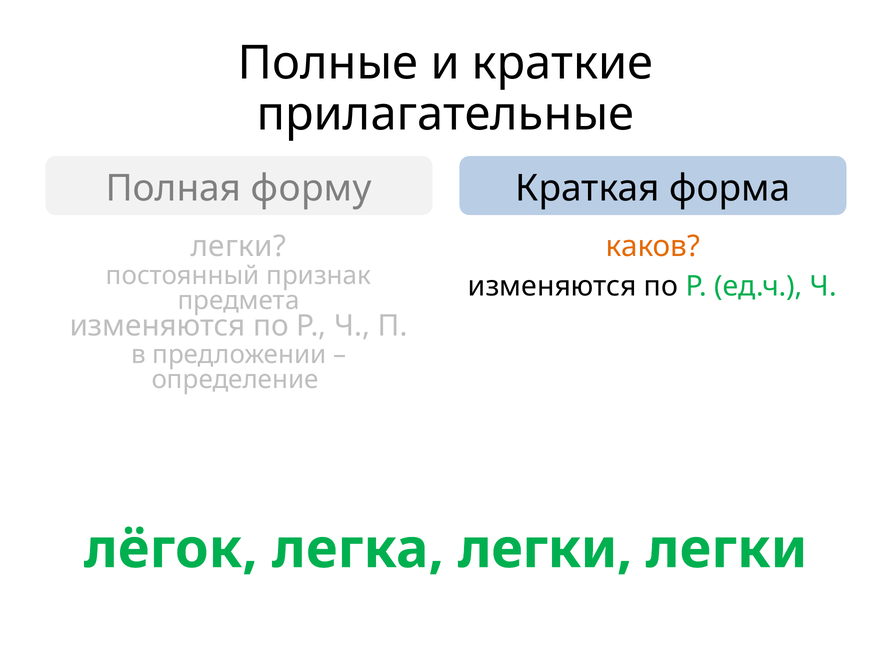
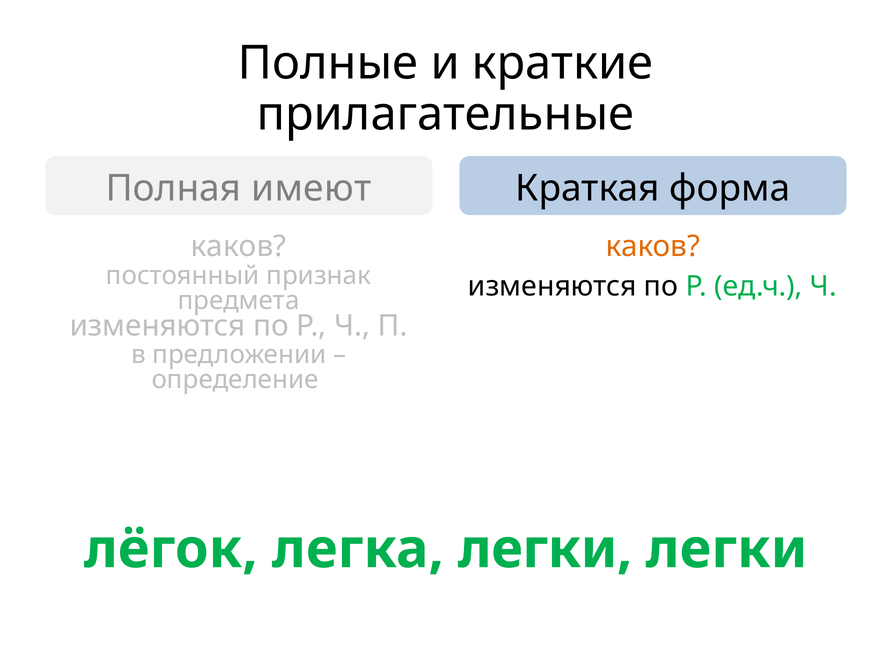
форму: форму -> имеют
легки at (238, 246): легки -> каков
